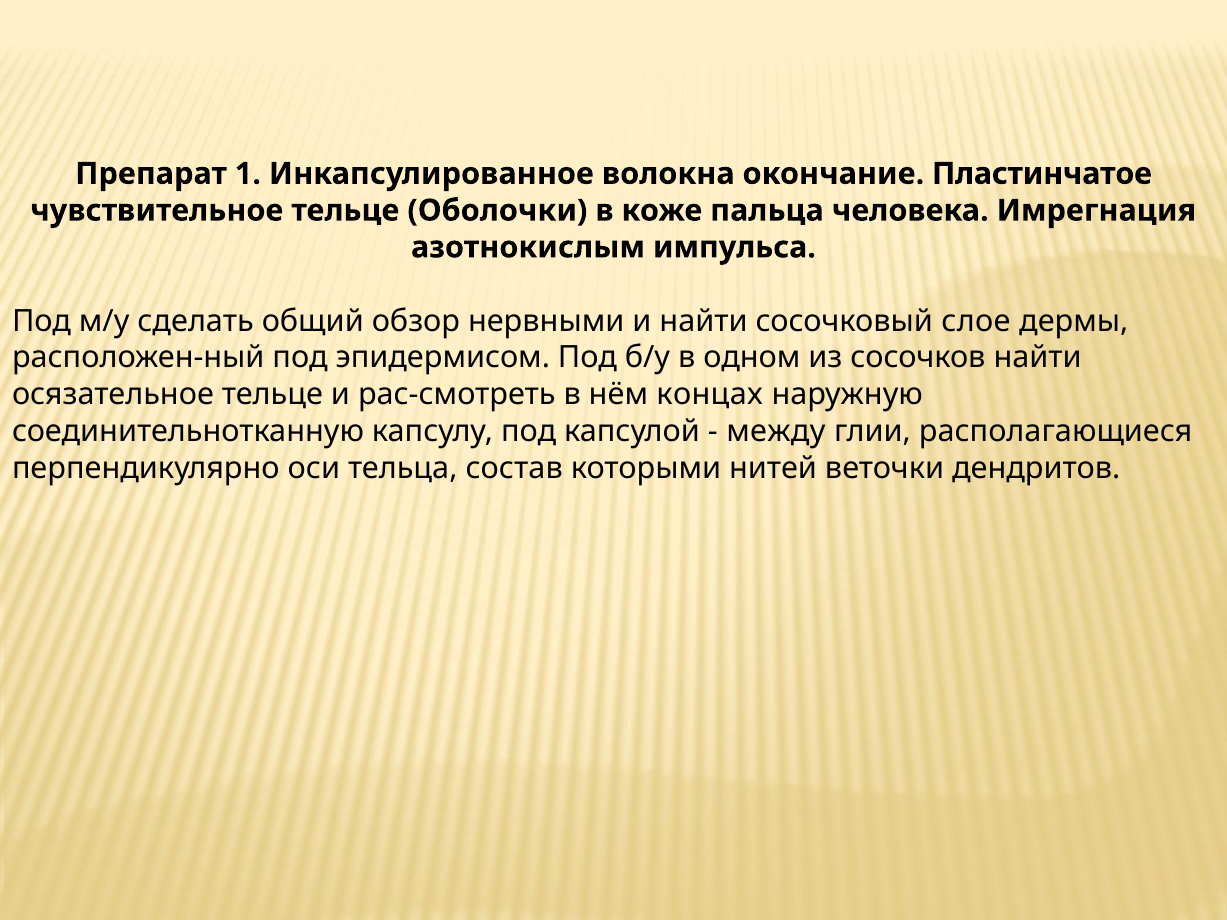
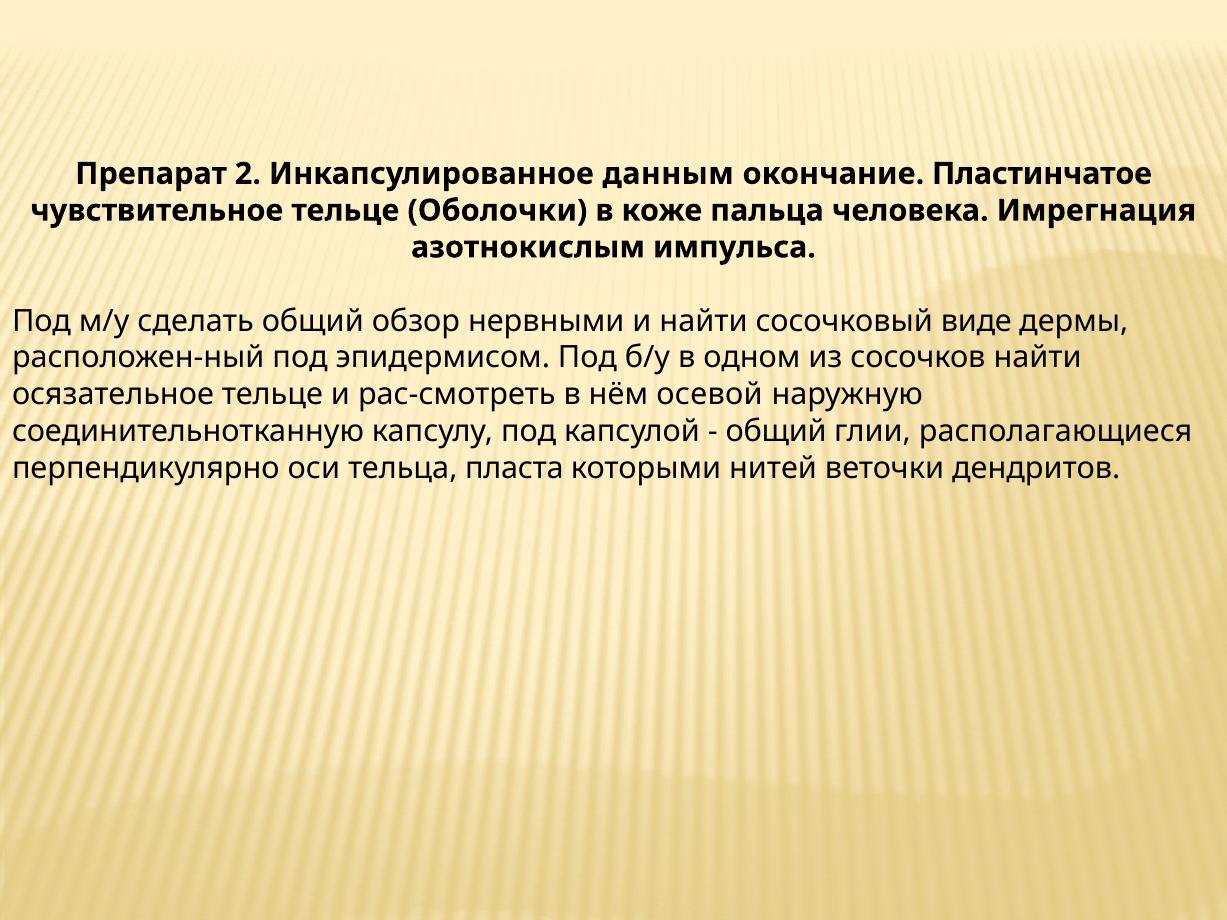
1: 1 -> 2
волокна: волокна -> данным
слое: слое -> виде
концах: концах -> осевой
между at (776, 431): между -> общий
состав: состав -> пласта
